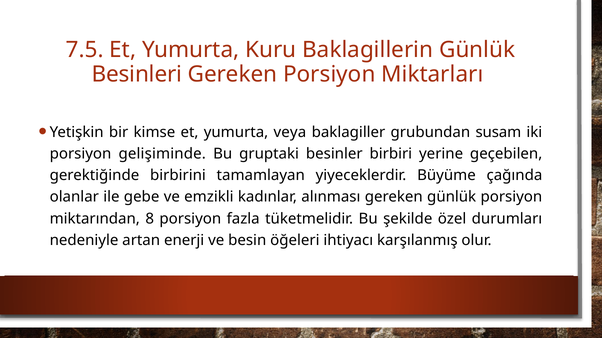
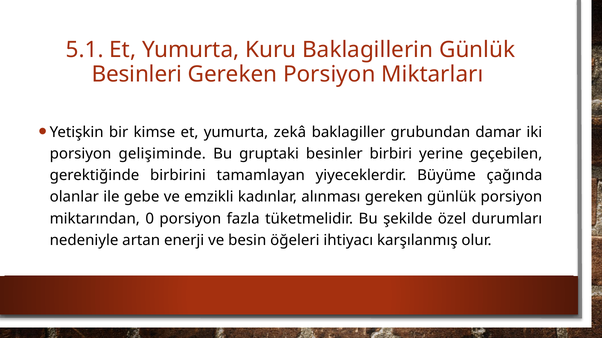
7.5: 7.5 -> 5.1
veya: veya -> zekâ
susam: susam -> damar
8: 8 -> 0
